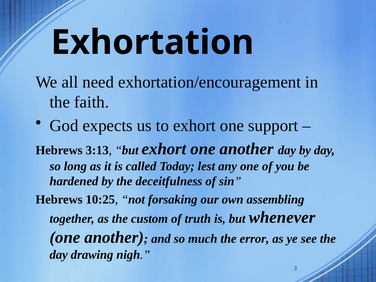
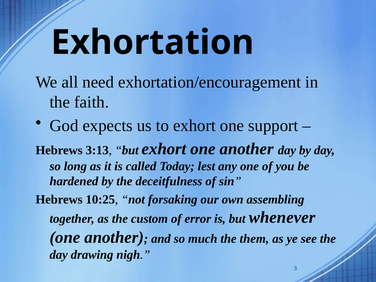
truth: truth -> error
error: error -> them
